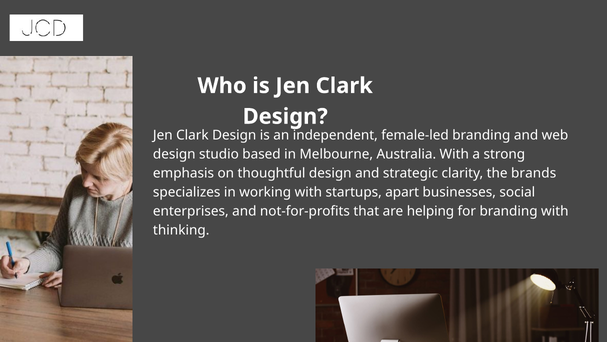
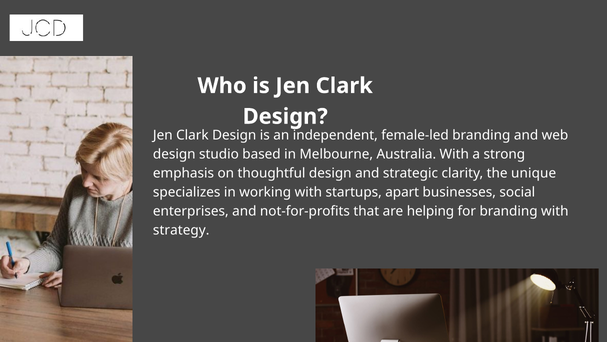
brands: brands -> unique
thinking: thinking -> strategy
